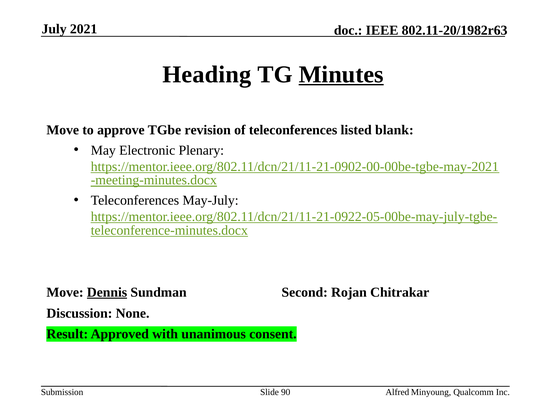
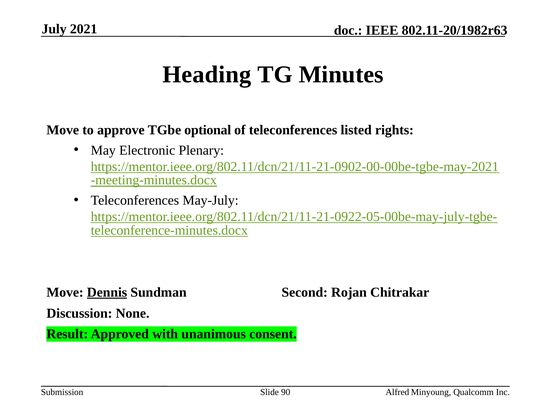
Minutes underline: present -> none
revision: revision -> optional
blank: blank -> rights
